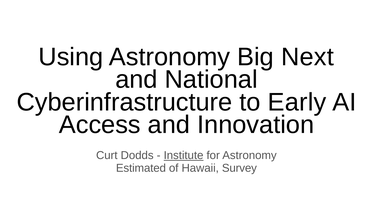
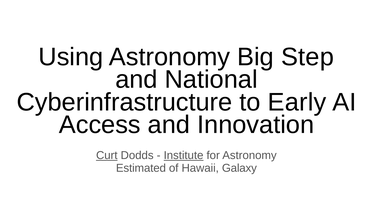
Next: Next -> Step
Curt underline: none -> present
Survey: Survey -> Galaxy
